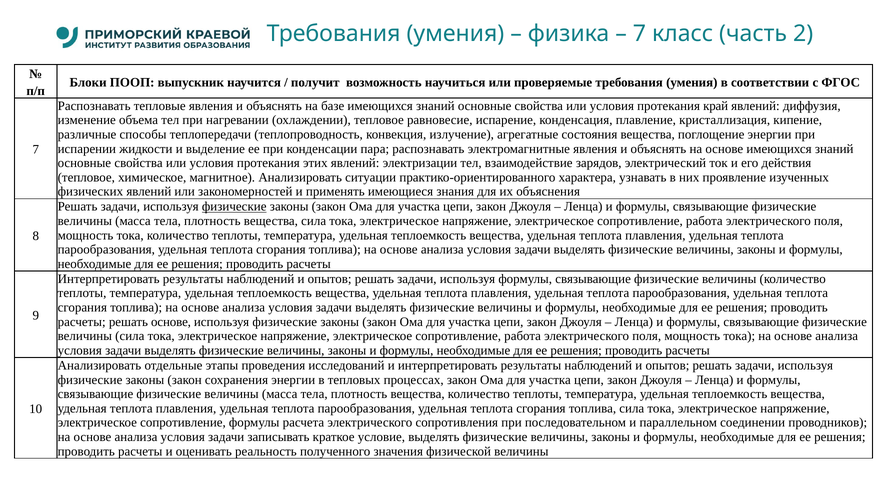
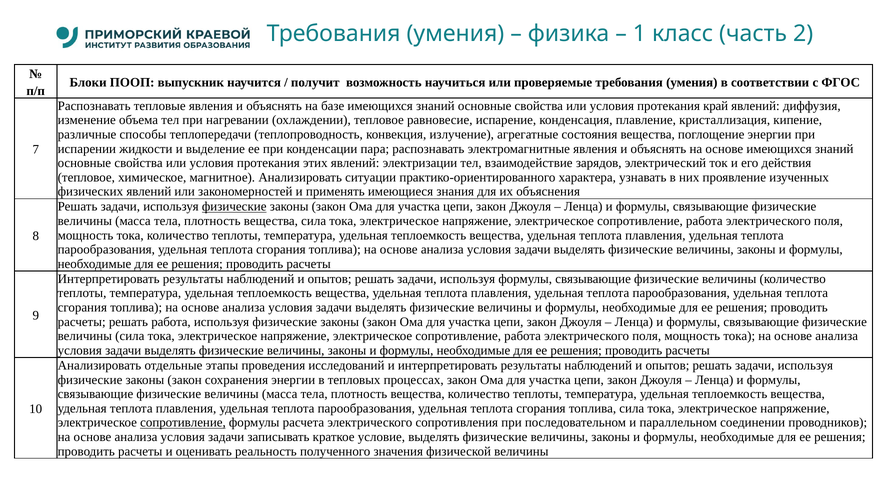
7 at (639, 33): 7 -> 1
решать основе: основе -> работа
сопротивление at (183, 423) underline: none -> present
